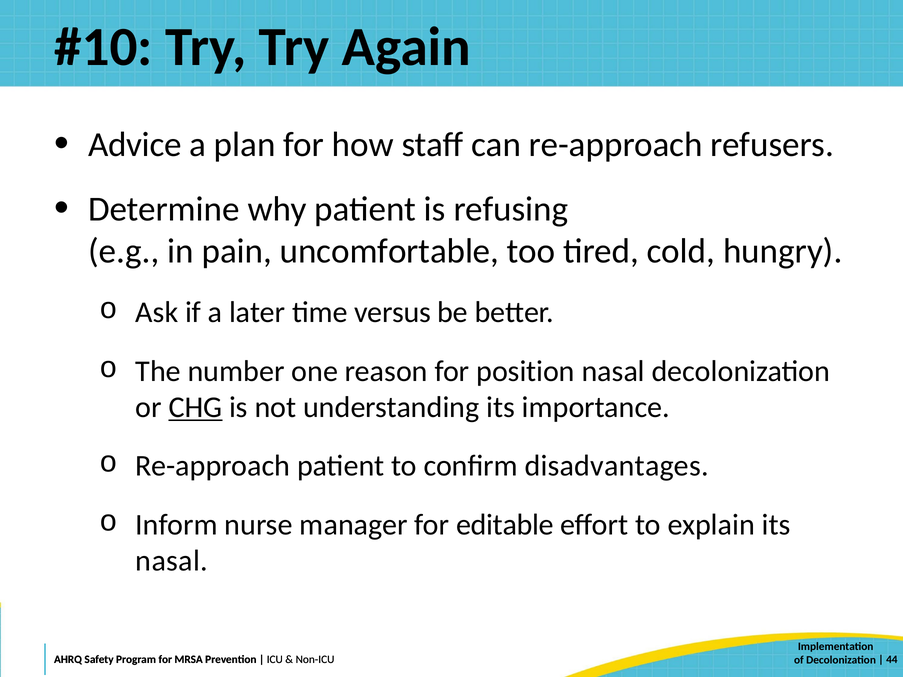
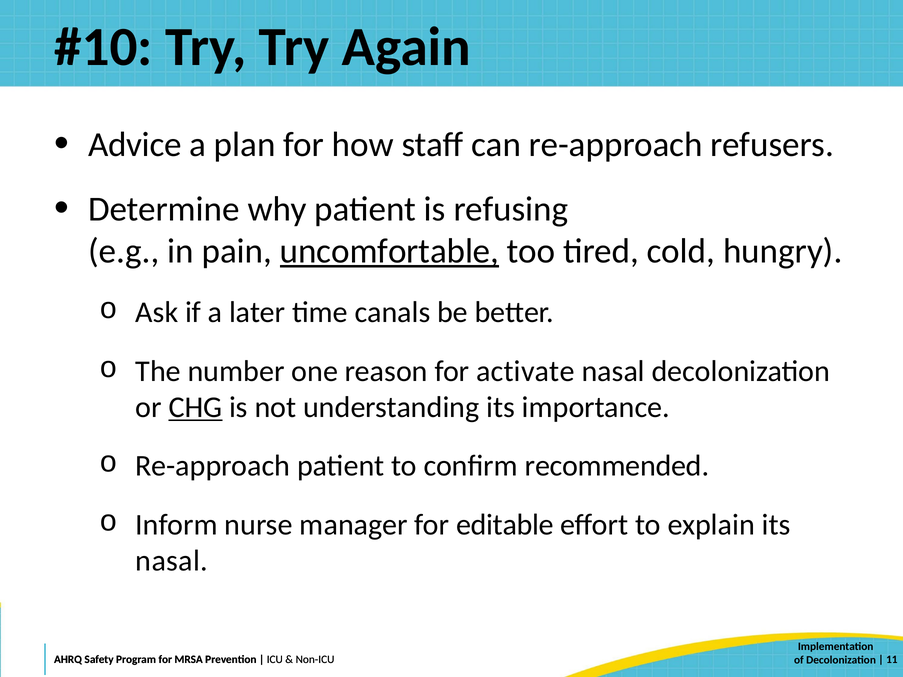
uncomfortable underline: none -> present
versus: versus -> canals
position: position -> activate
disadvantages: disadvantages -> recommended
44: 44 -> 11
